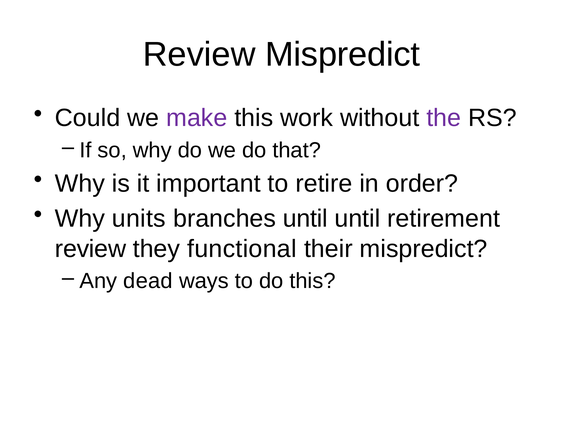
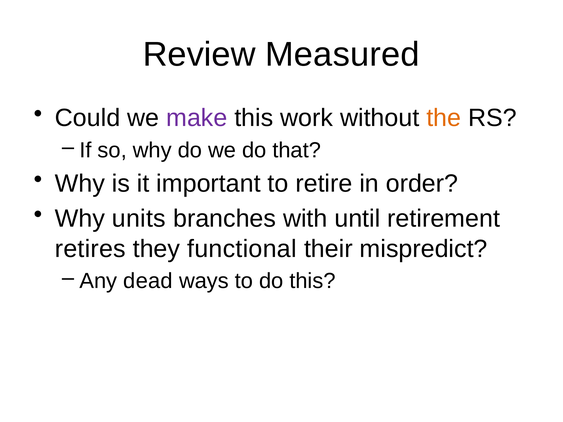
Review Mispredict: Mispredict -> Measured
the colour: purple -> orange
branches until: until -> with
review at (90, 249): review -> retires
